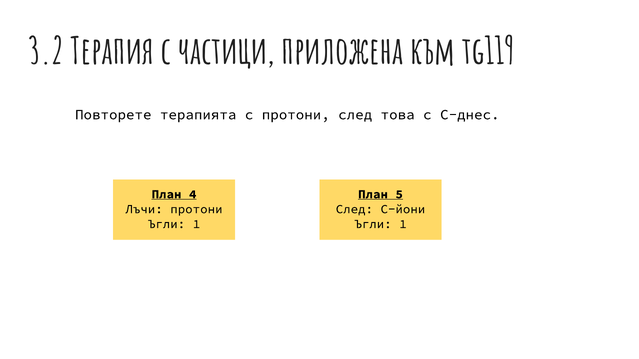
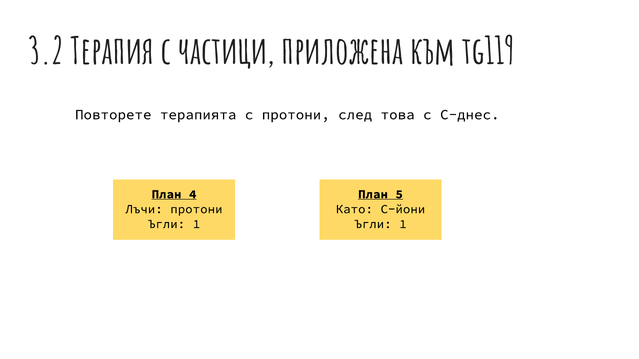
След at (354, 209): След -> Като
